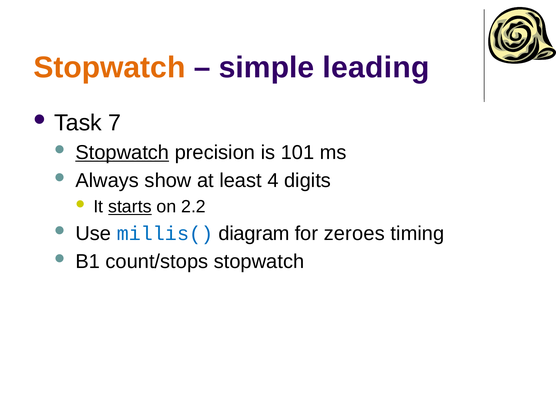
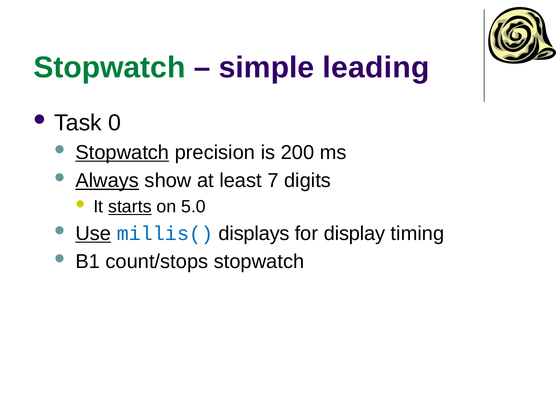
Stopwatch at (109, 67) colour: orange -> green
7: 7 -> 0
101: 101 -> 200
Always underline: none -> present
4: 4 -> 7
2.2: 2.2 -> 5.0
Use underline: none -> present
diagram: diagram -> displays
zeroes: zeroes -> display
